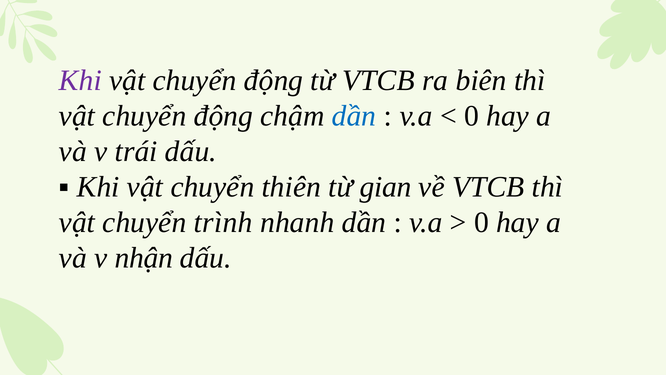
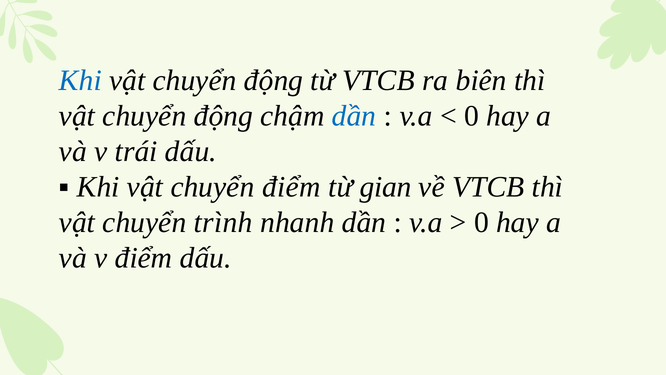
Khi at (80, 80) colour: purple -> blue
chuyển thiên: thiên -> điểm
v nhận: nhận -> điểm
